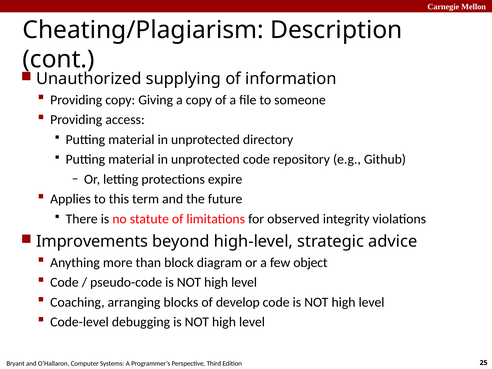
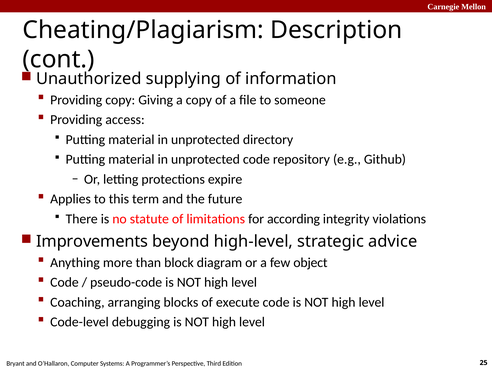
observed: observed -> according
develop: develop -> execute
